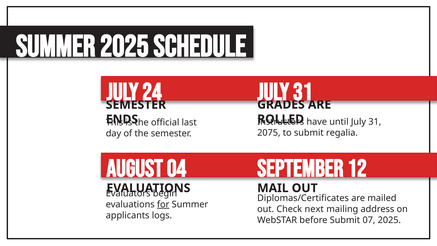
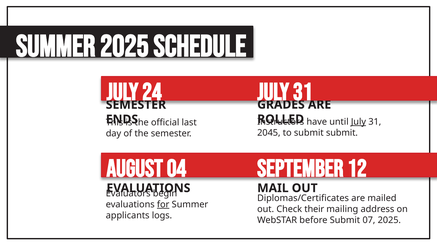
July at (358, 122) underline: none -> present
2075: 2075 -> 2045
submit regalia: regalia -> submit
next: next -> their
